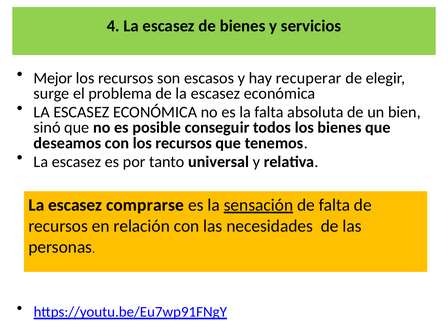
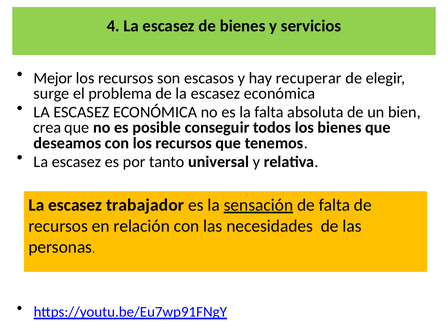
sinó: sinó -> crea
comprarse: comprarse -> trabajador
